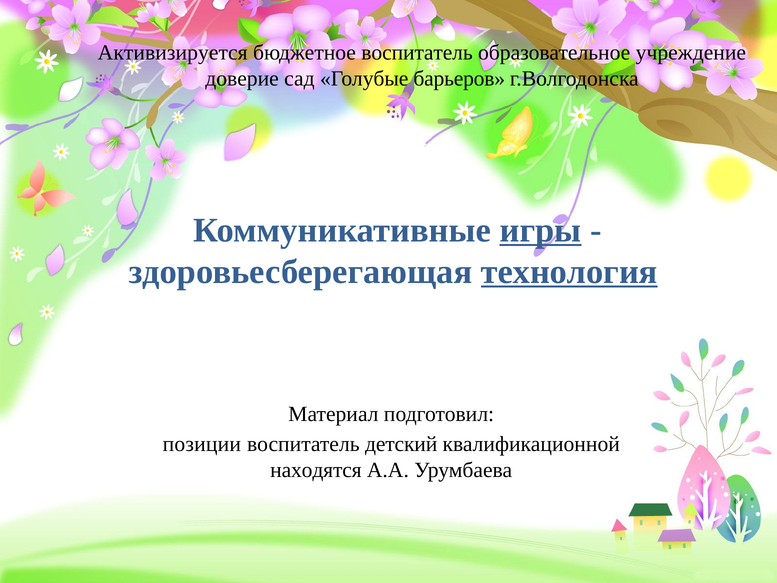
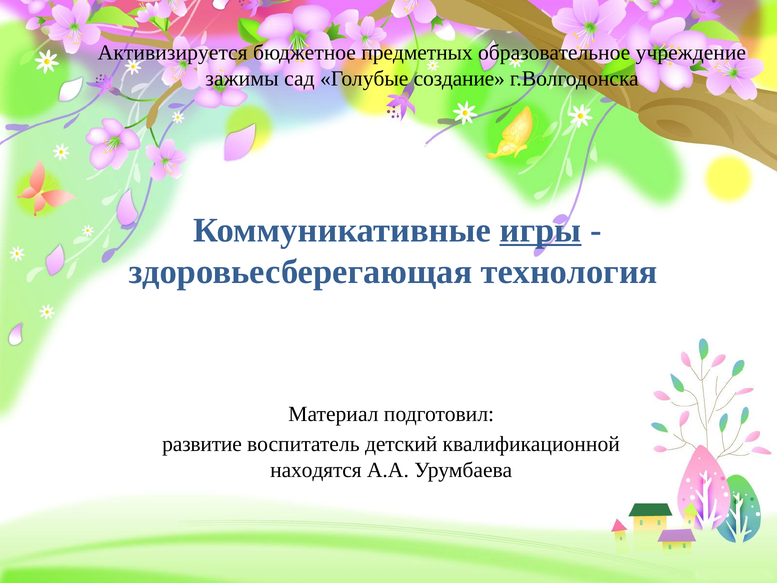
бюджетное воспитатель: воспитатель -> предметных
доверие: доверие -> зажимы
барьеров: барьеров -> создание
технология underline: present -> none
позиции: позиции -> развитие
